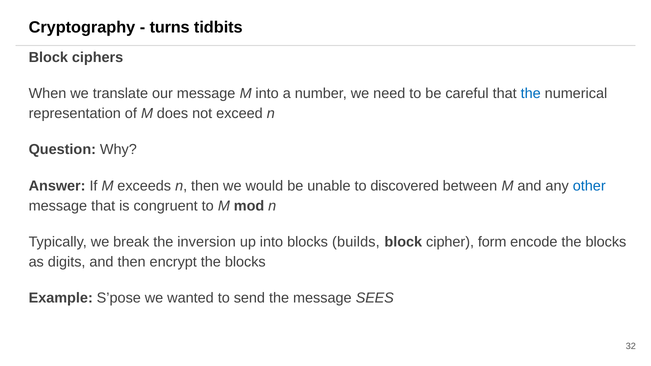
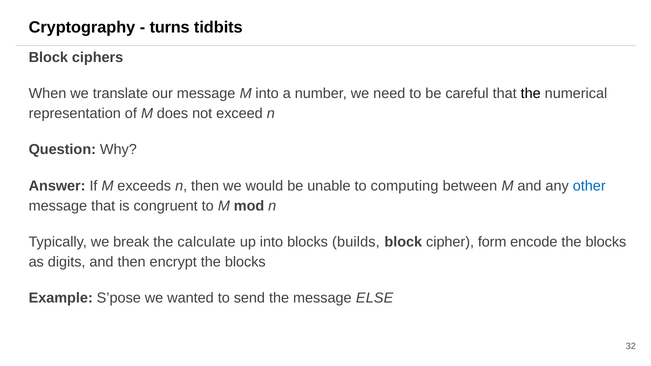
the at (531, 94) colour: blue -> black
discovered: discovered -> computing
inversion: inversion -> calculate
SEES: SEES -> ELSE
